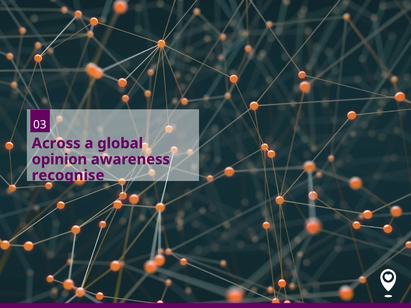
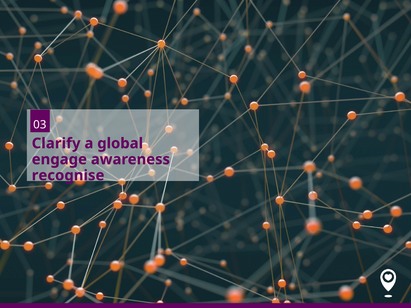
Across: Across -> Clarify
opinion: opinion -> engage
